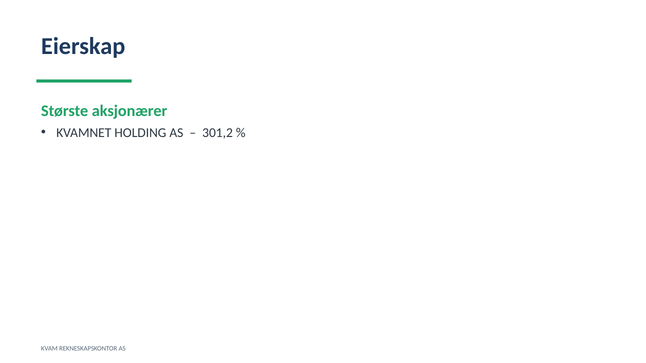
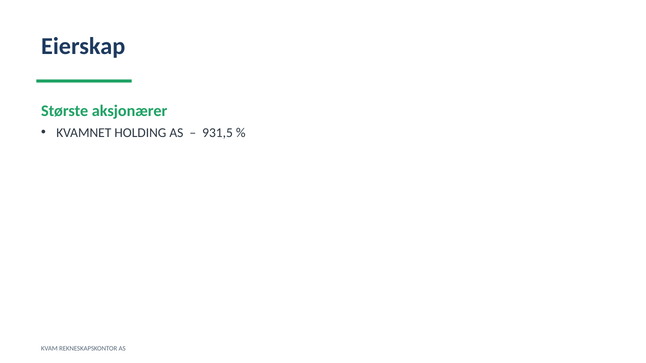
301,2: 301,2 -> 931,5
